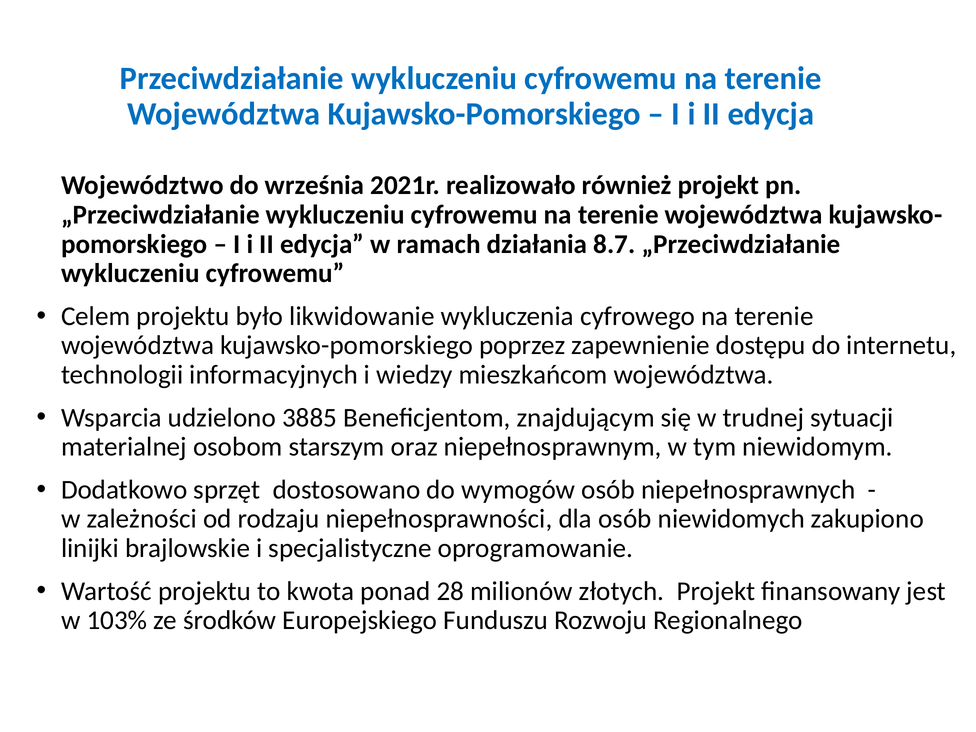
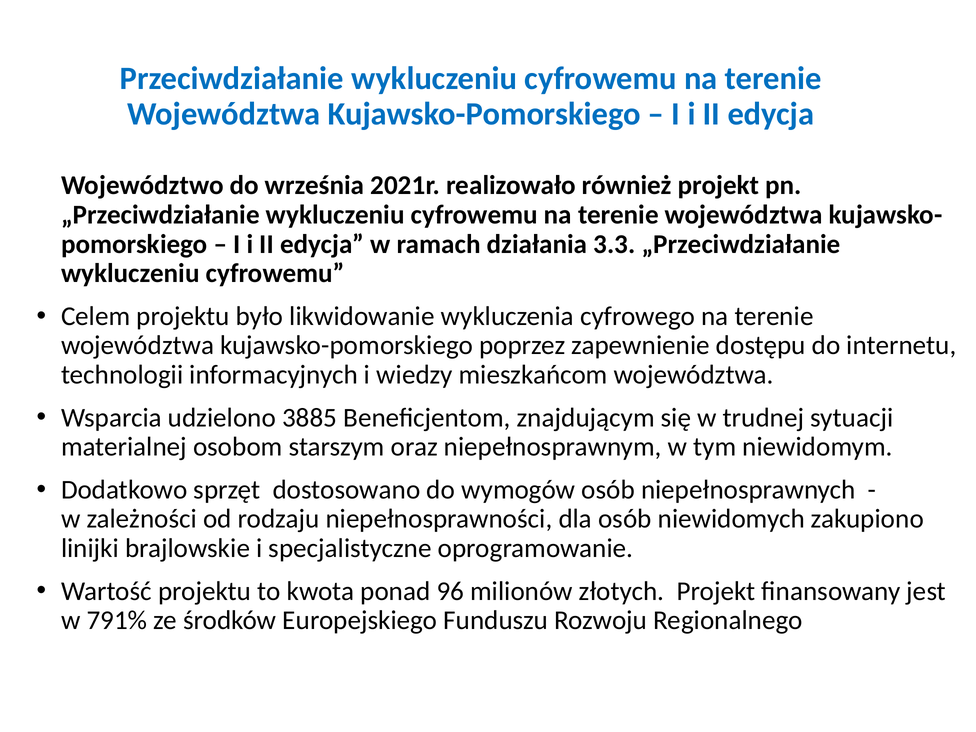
8.7: 8.7 -> 3.3
28: 28 -> 96
103%: 103% -> 791%
